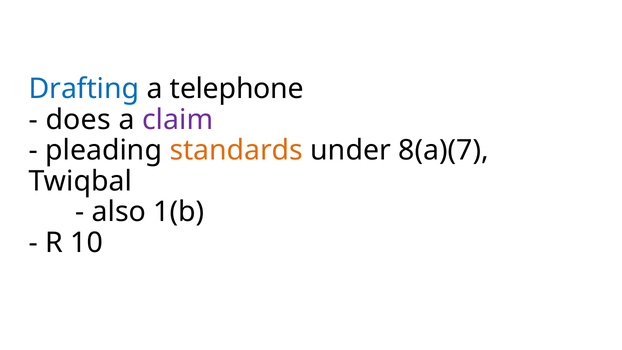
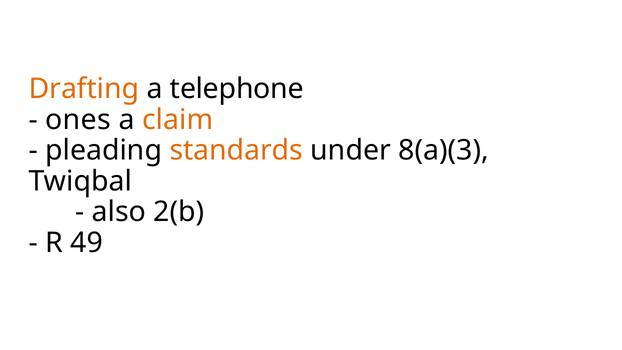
Drafting colour: blue -> orange
does: does -> ones
claim colour: purple -> orange
8(a)(7: 8(a)(7 -> 8(a)(3
1(b: 1(b -> 2(b
10: 10 -> 49
